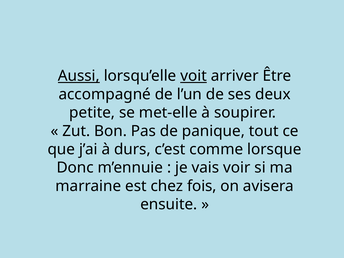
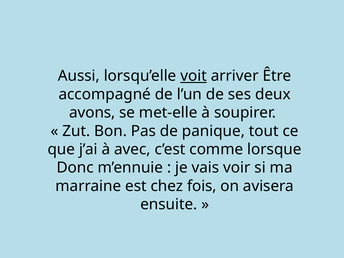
Aussi underline: present -> none
petite: petite -> avons
durs: durs -> avec
